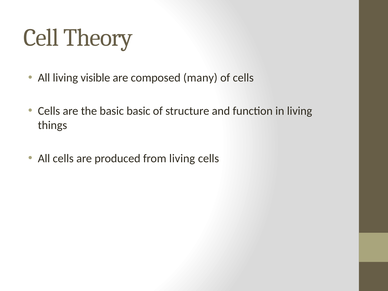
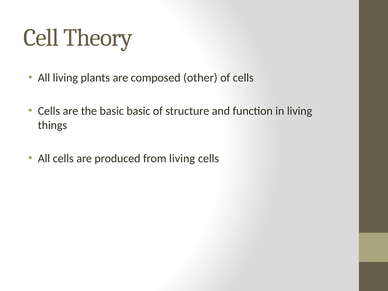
visible: visible -> plants
many: many -> other
